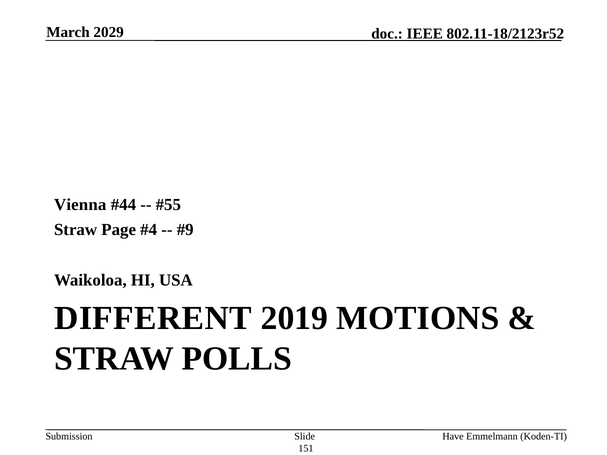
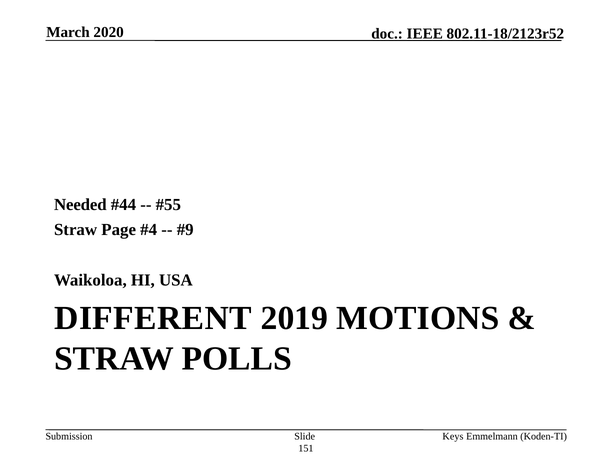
2029: 2029 -> 2020
Vienna: Vienna -> Needed
Have: Have -> Keys
